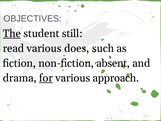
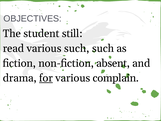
The underline: present -> none
various does: does -> such
approach: approach -> complain
